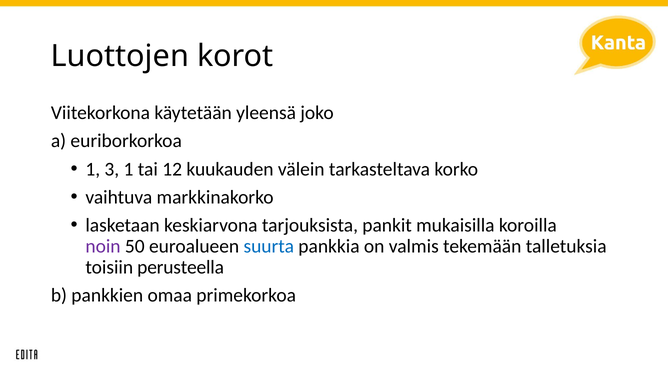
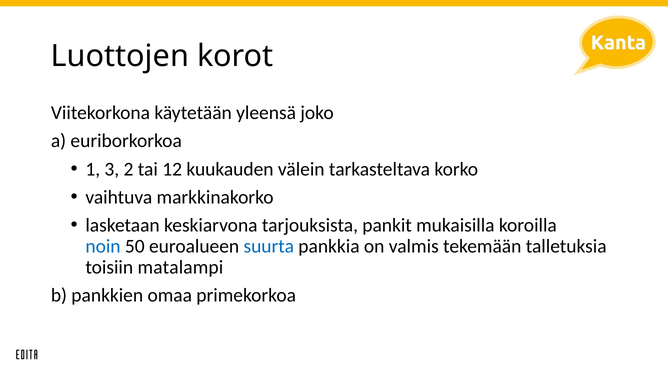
3 1: 1 -> 2
noin colour: purple -> blue
perusteella: perusteella -> matalampi
